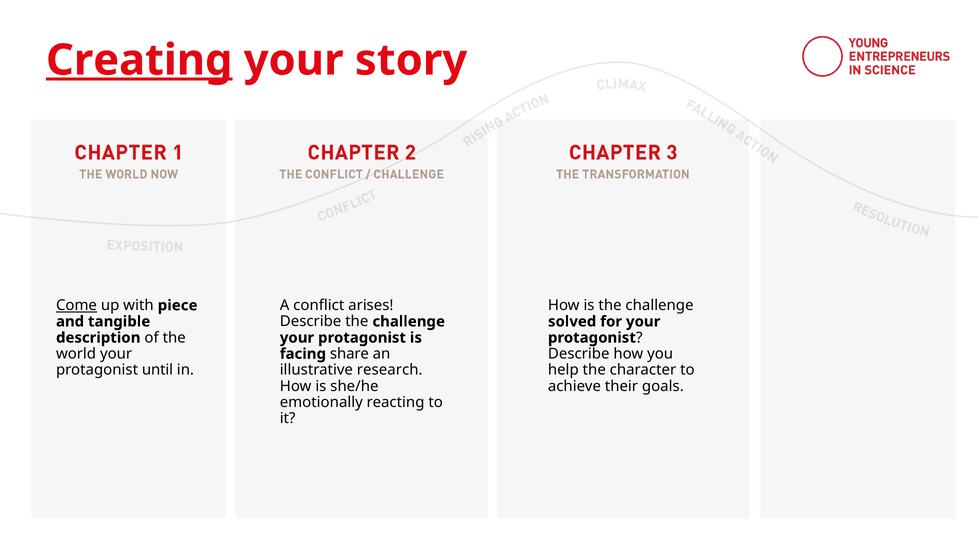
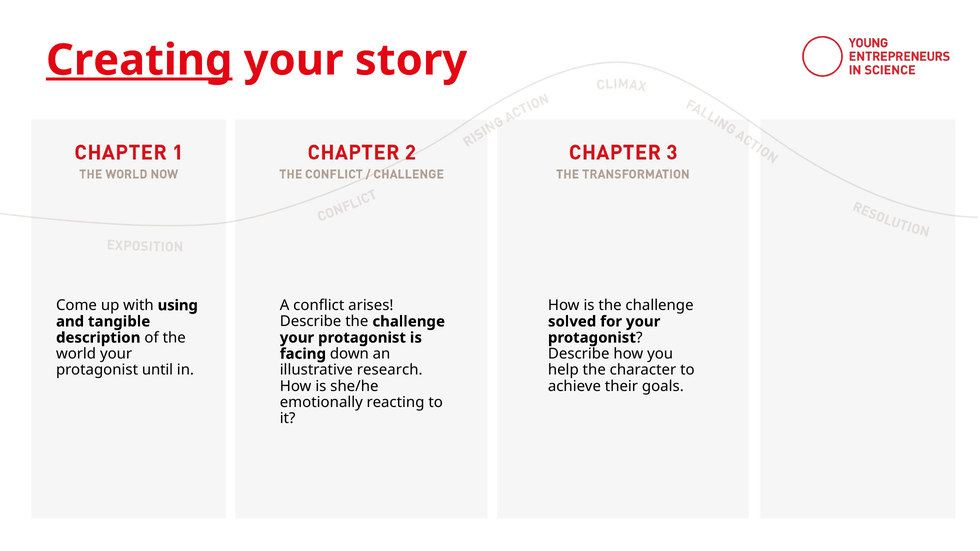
Come underline: present -> none
piece: piece -> using
share: share -> down
